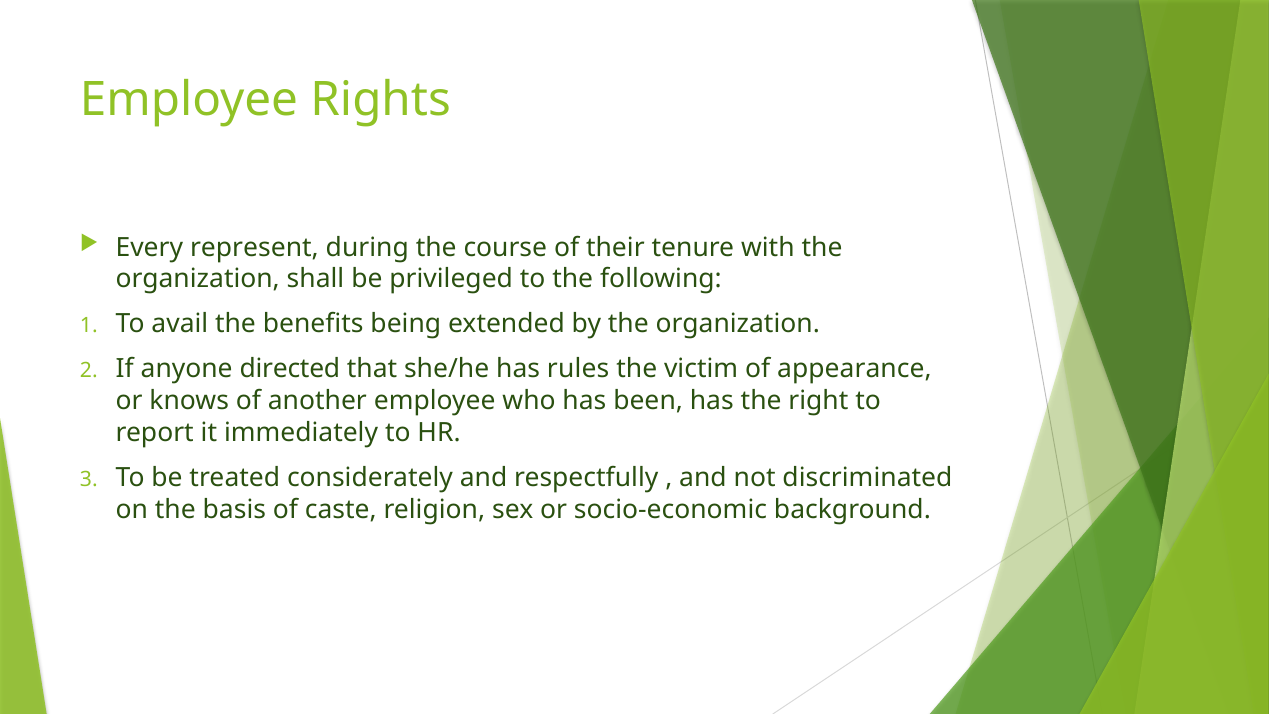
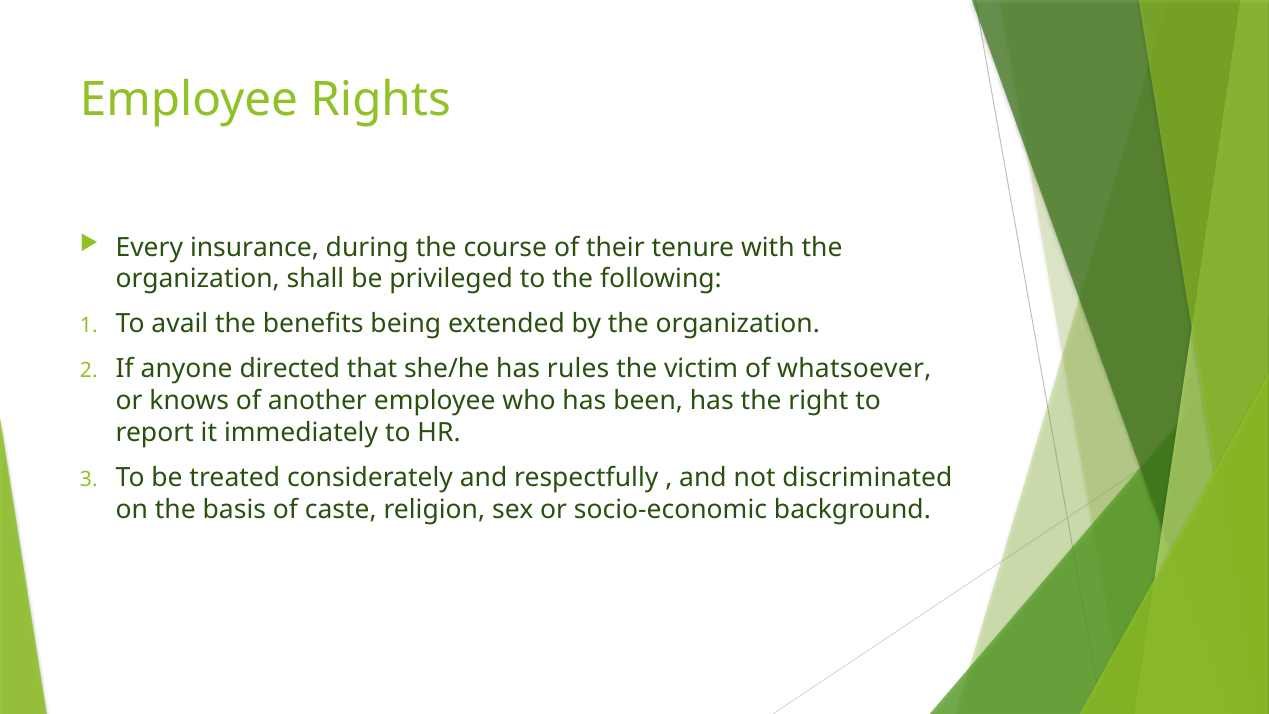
represent: represent -> insurance
appearance: appearance -> whatsoever
